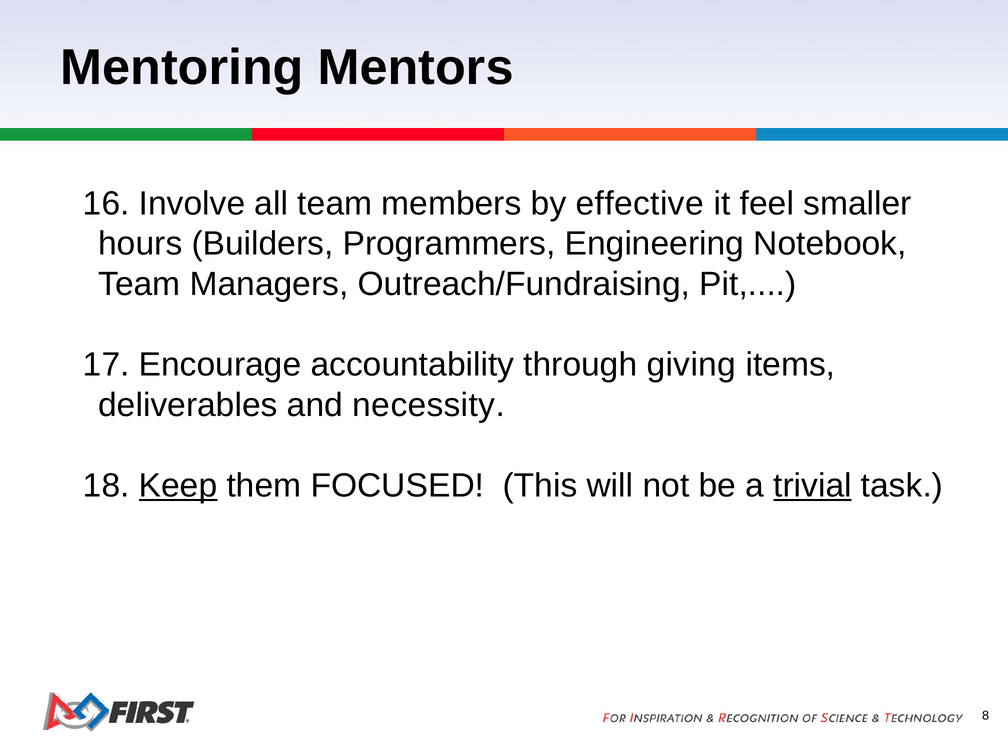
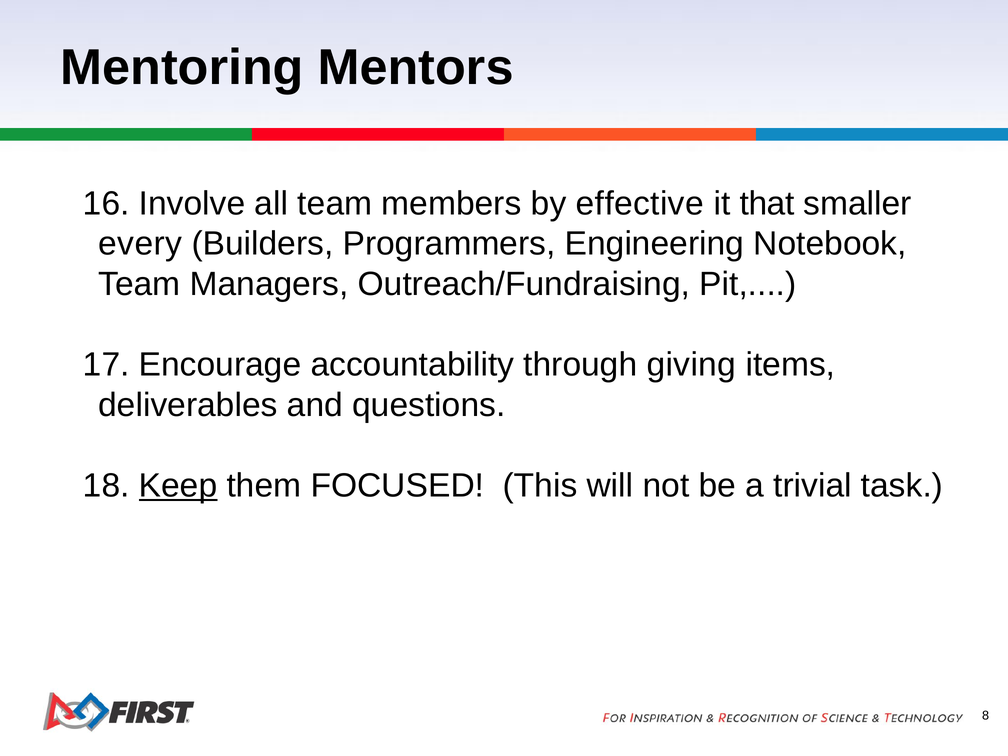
feel: feel -> that
hours: hours -> every
necessity: necessity -> questions
trivial underline: present -> none
